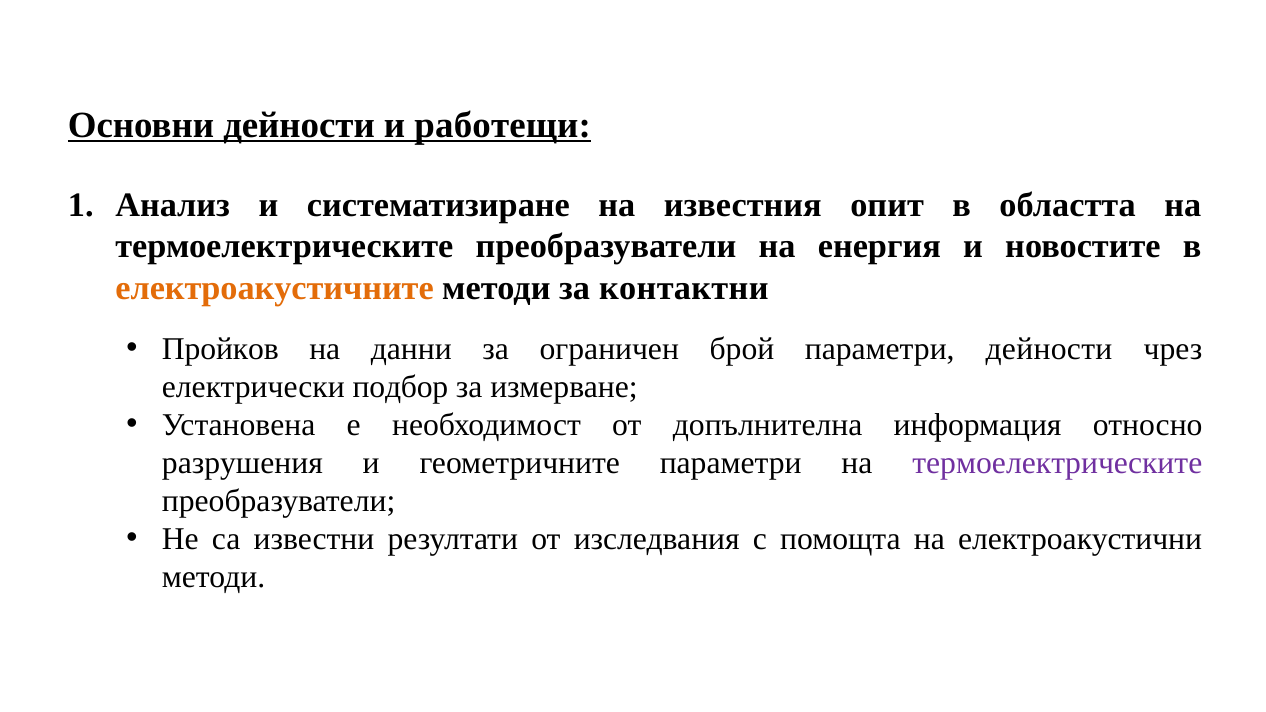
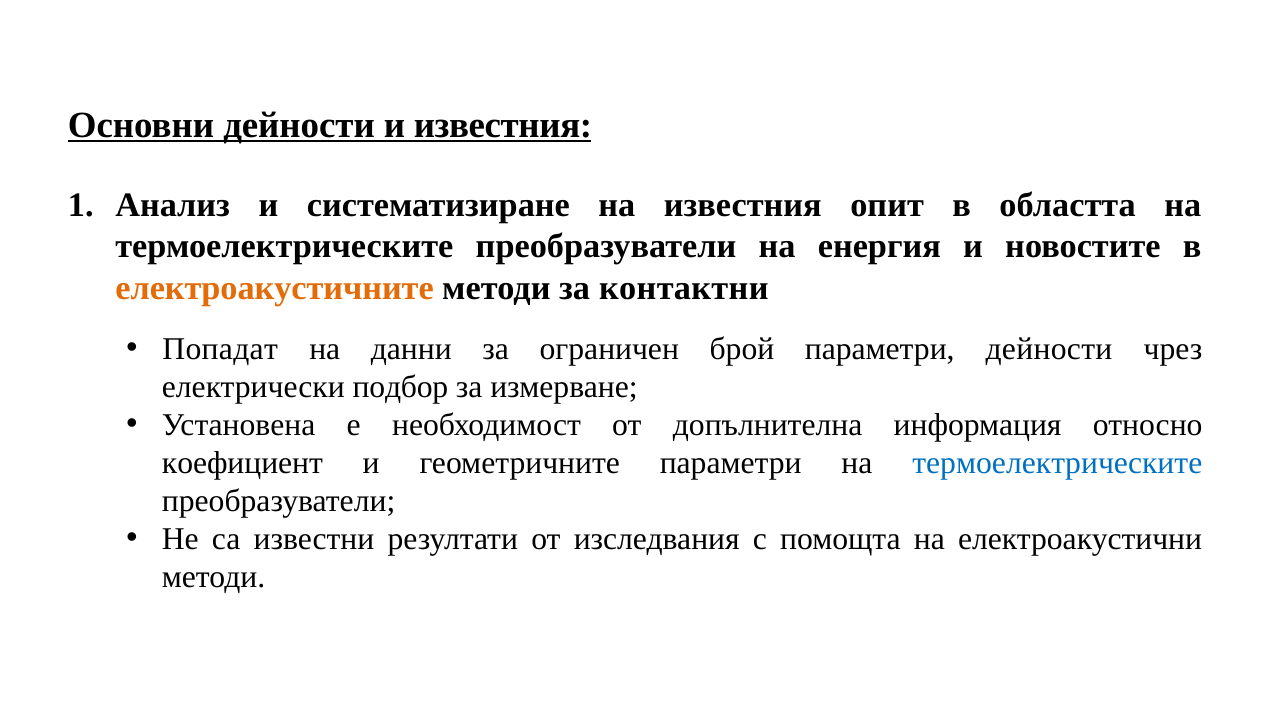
и работещи: работещи -> известния
Пройков: Пройков -> Попадат
разрушения: разрушения -> коефициент
термоелектрическите at (1057, 463) colour: purple -> blue
